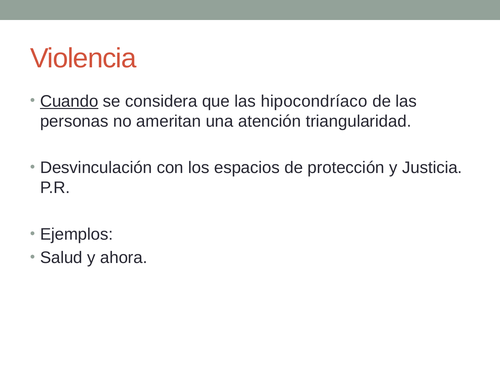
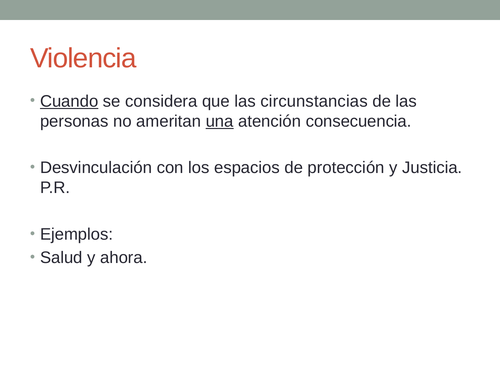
hipocondríaco: hipocondríaco -> circunstancias
una underline: none -> present
triangularidad: triangularidad -> consecuencia
